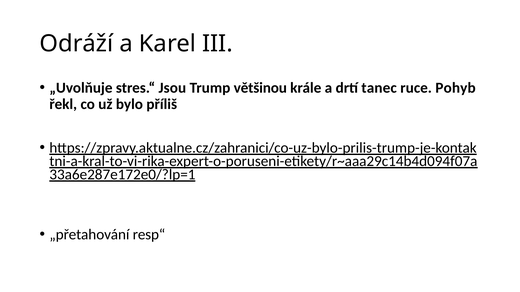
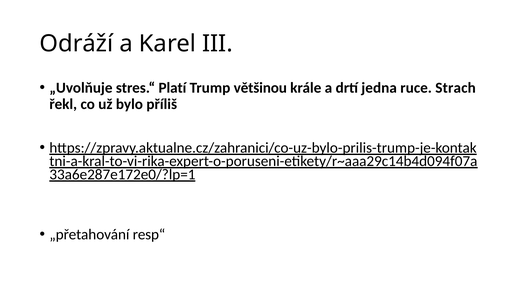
Jsou: Jsou -> Platí
tanec: tanec -> jedna
Pohyb: Pohyb -> Strach
